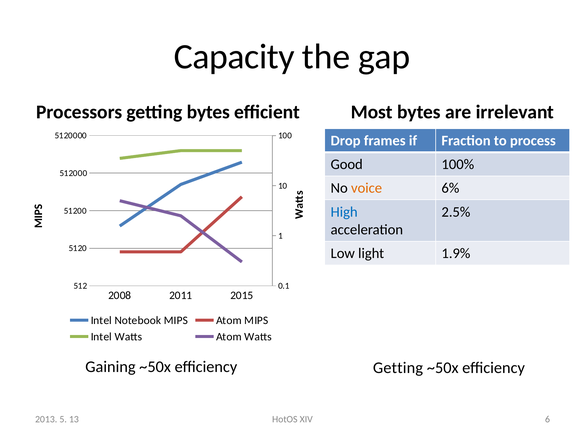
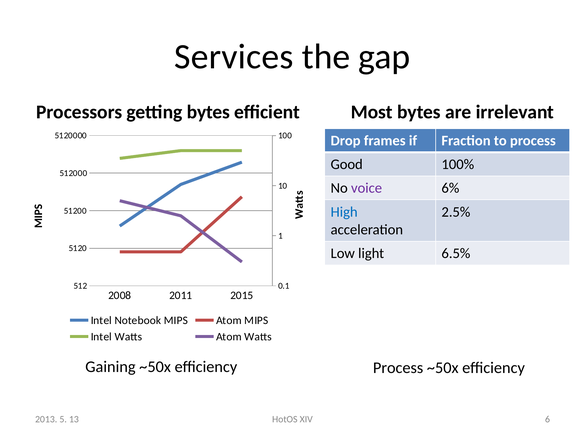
Capacity: Capacity -> Services
voice colour: orange -> purple
1.9%: 1.9% -> 6.5%
efficiency Getting: Getting -> Process
